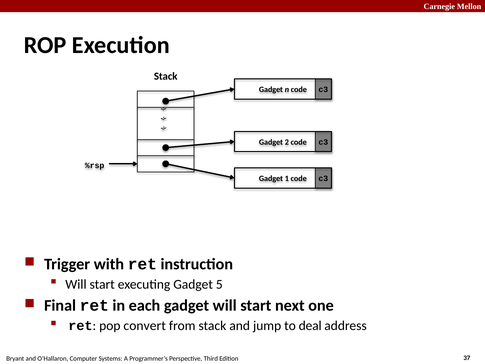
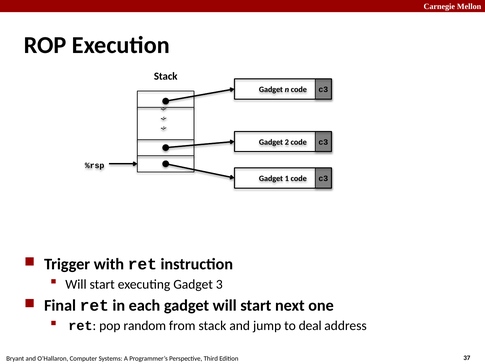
5: 5 -> 3
convert: convert -> random
